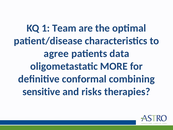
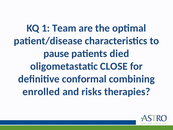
agree: agree -> pause
data: data -> died
MORE: MORE -> CLOSE
sensitive: sensitive -> enrolled
